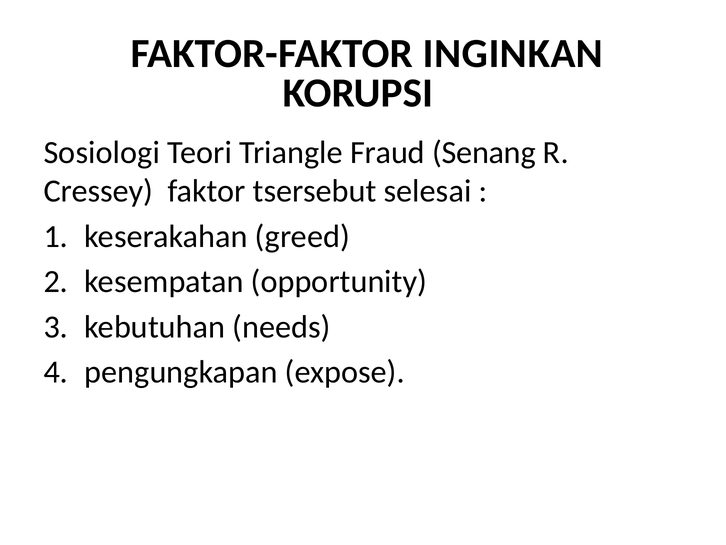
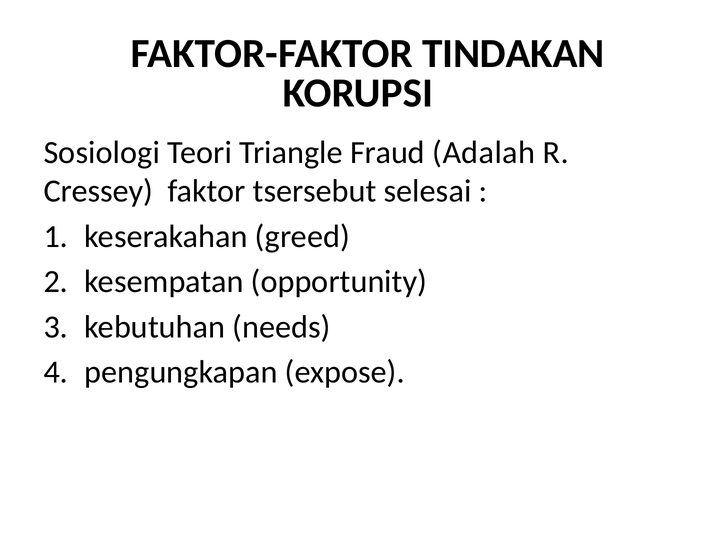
INGINKAN: INGINKAN -> TINDAKAN
Senang: Senang -> Adalah
